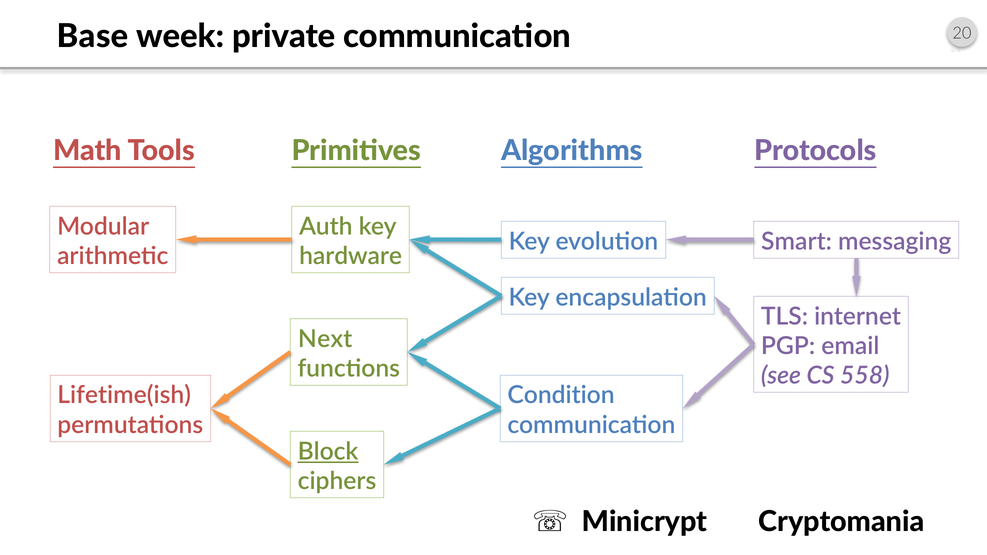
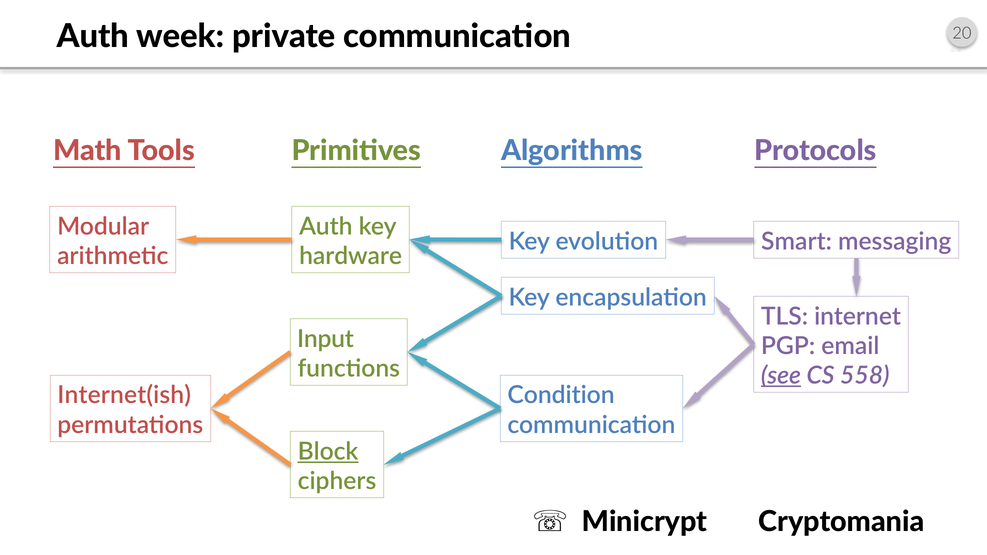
Base at (93, 36): Base -> Auth
Next: Next -> Input
see underline: none -> present
Lifetime(ish: Lifetime(ish -> Internet(ish
